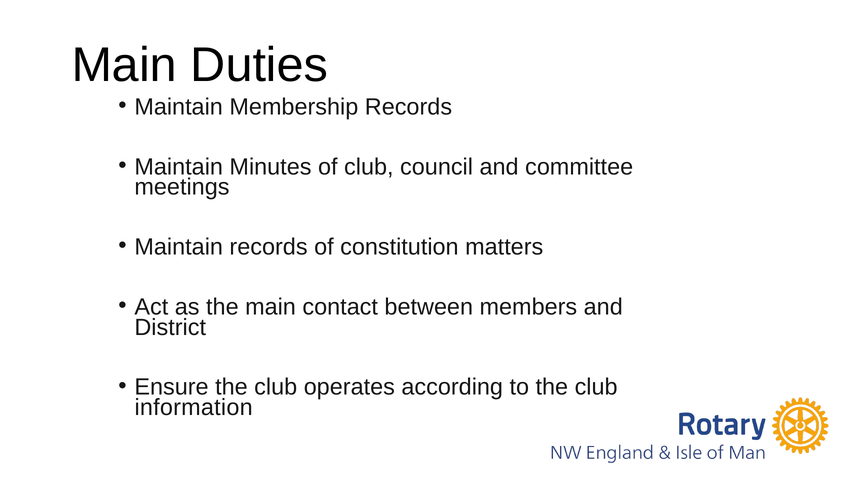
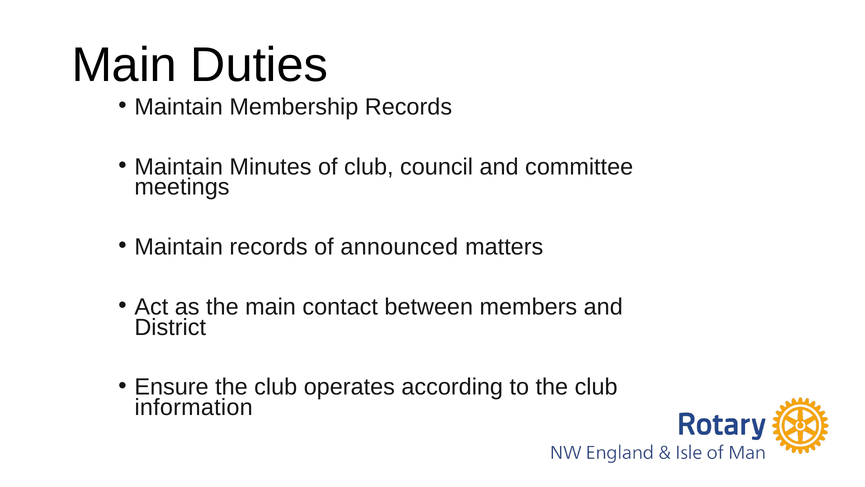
constitution: constitution -> announced
